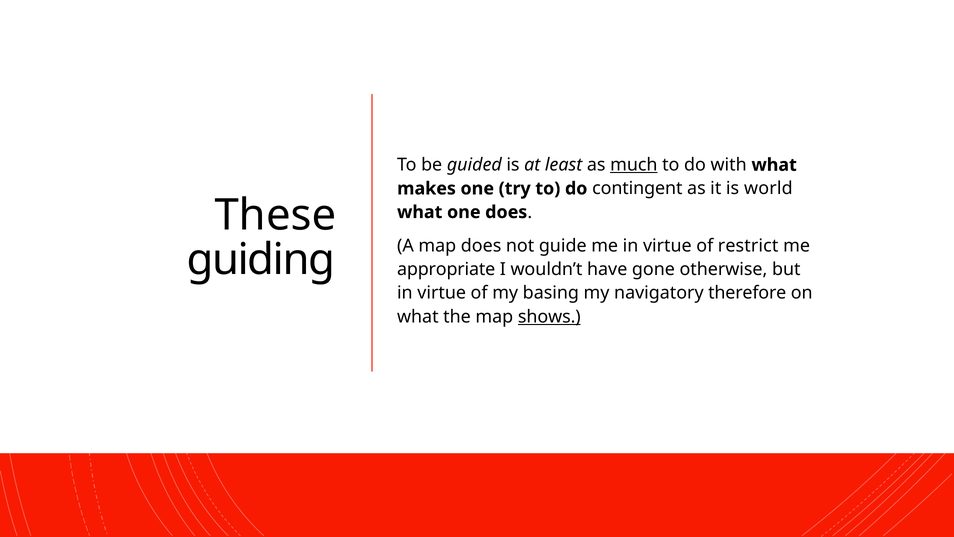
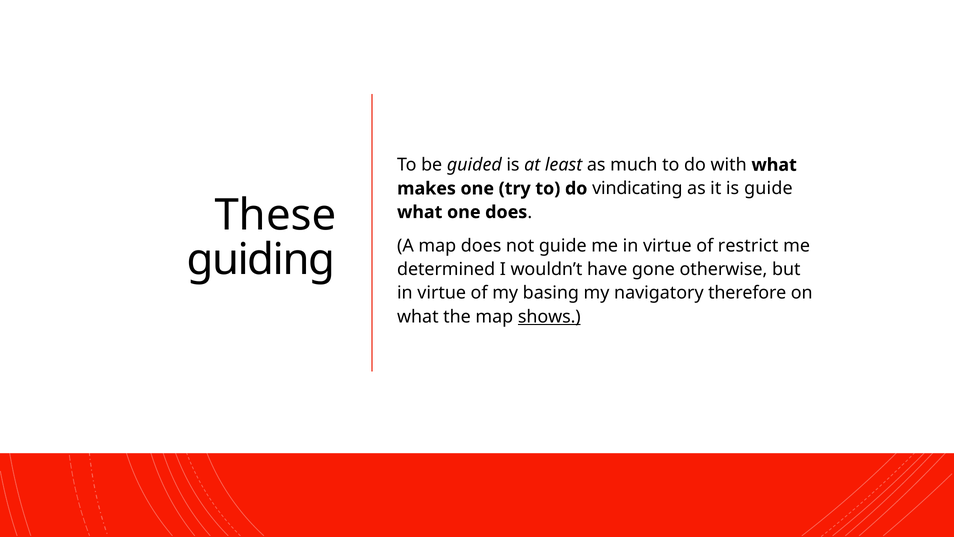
much underline: present -> none
contingent: contingent -> vindicating
is world: world -> guide
appropriate: appropriate -> determined
